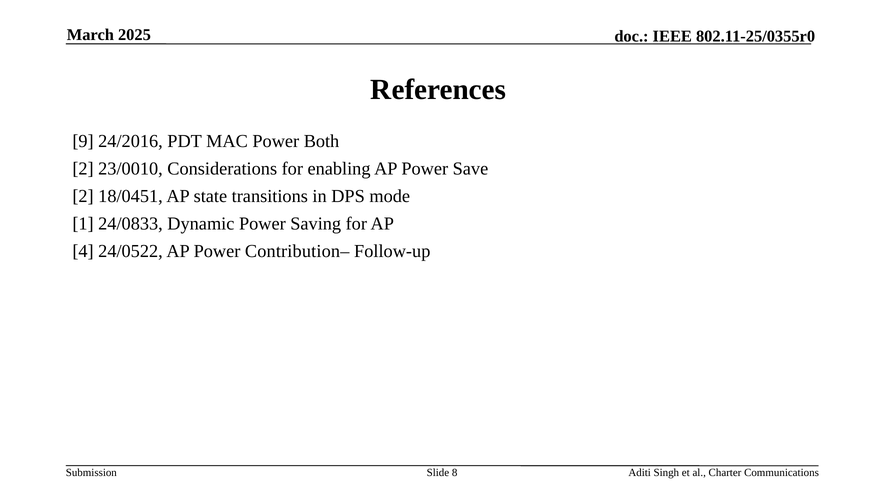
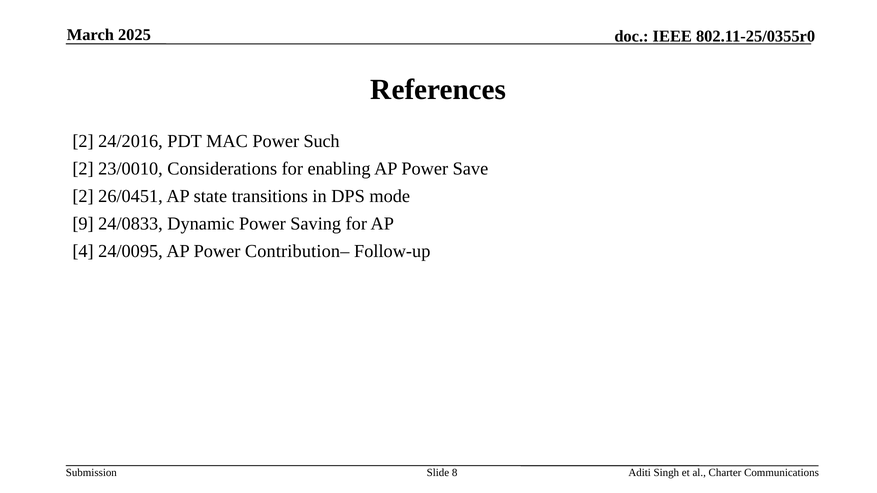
9 at (83, 142): 9 -> 2
Both: Both -> Such
18/0451: 18/0451 -> 26/0451
1: 1 -> 9
24/0522: 24/0522 -> 24/0095
